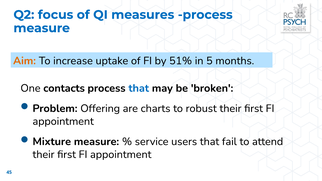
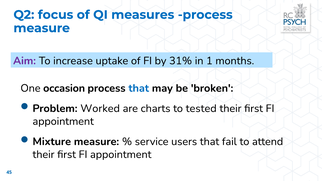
Aim colour: orange -> purple
51%: 51% -> 31%
5: 5 -> 1
contacts: contacts -> occasion
Offering: Offering -> Worked
robust: robust -> tested
